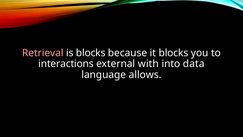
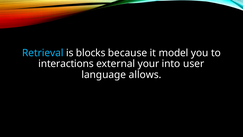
Retrieval colour: pink -> light blue
it blocks: blocks -> model
with: with -> your
data: data -> user
